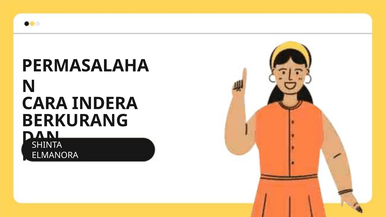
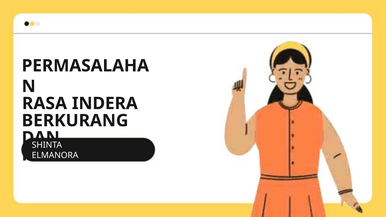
CARA: CARA -> RASA
